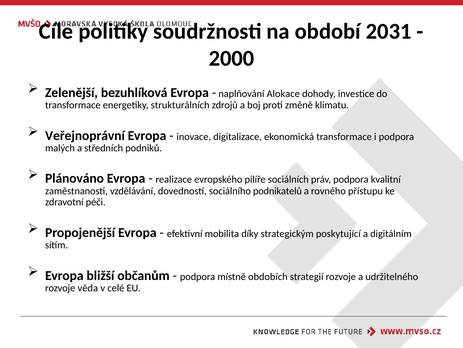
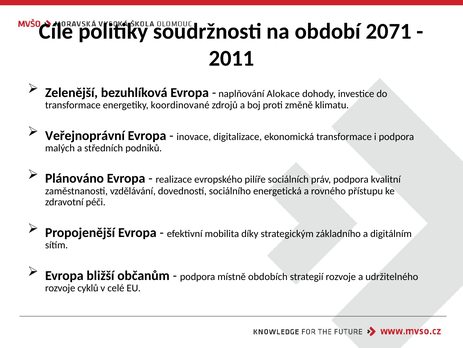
2031: 2031 -> 2071
2000: 2000 -> 2011
strukturálních: strukturálních -> koordinované
podnikatelů: podnikatelů -> energetická
poskytující: poskytující -> základního
věda: věda -> cyklů
